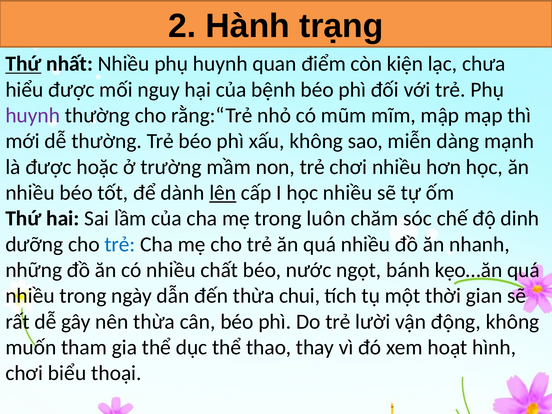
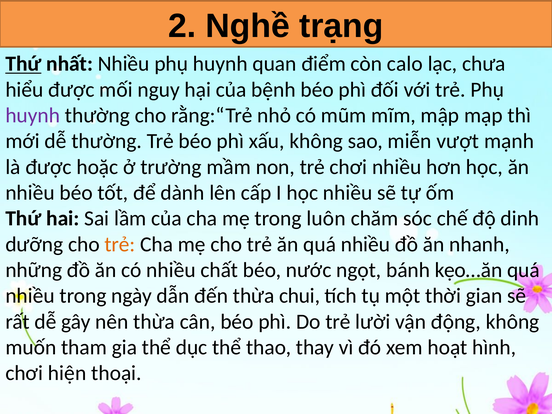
Hành: Hành -> Nghề
kiện: kiện -> calo
dàng: dàng -> vượt
lên underline: present -> none
trẻ at (120, 244) colour: blue -> orange
biểu: biểu -> hiện
